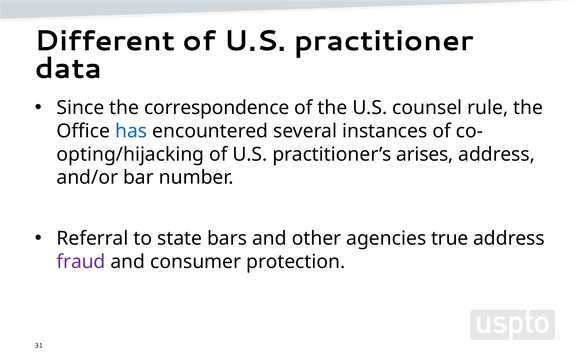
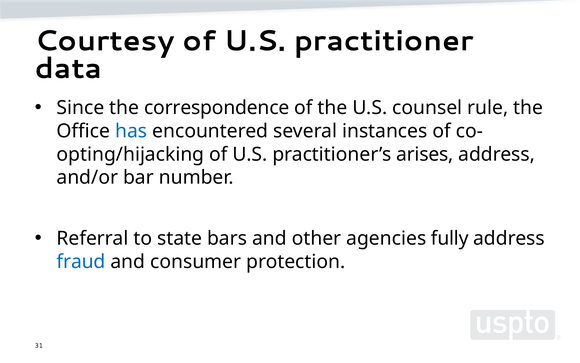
Different: Different -> Courtesy
true: true -> fully
fraud colour: purple -> blue
